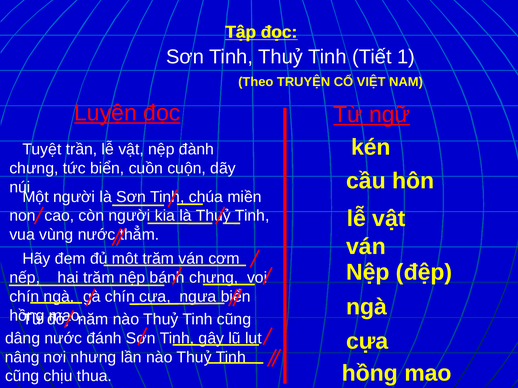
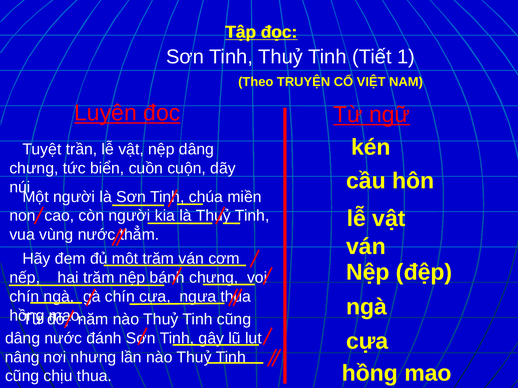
nệp đành: đành -> dâng
ngựa biển: biển -> thua
